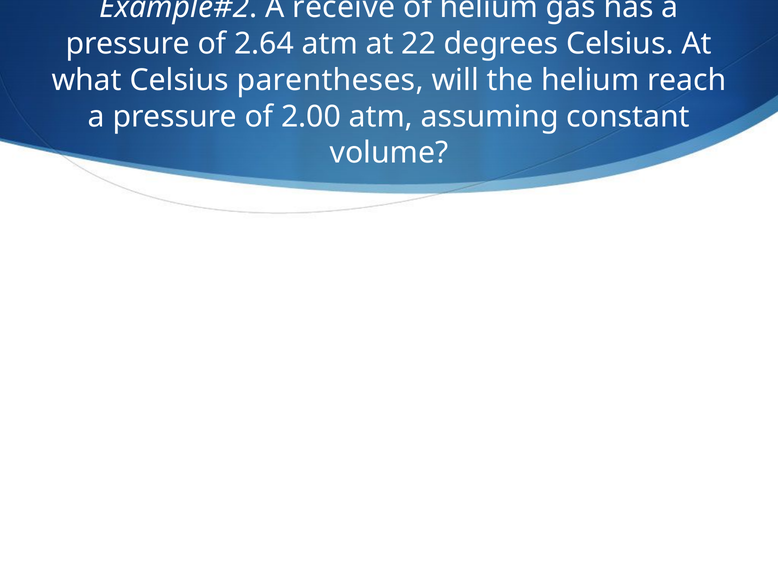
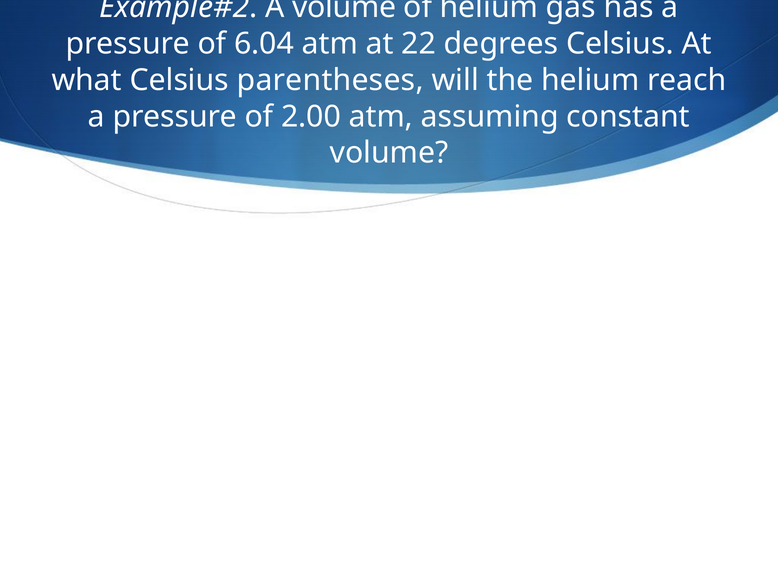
A receive: receive -> volume
2.64: 2.64 -> 6.04
